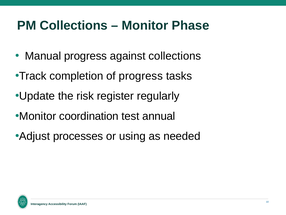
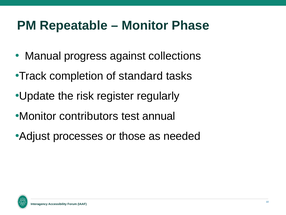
PM Collections: Collections -> Repeatable
of progress: progress -> standard
coordination: coordination -> contributors
using: using -> those
